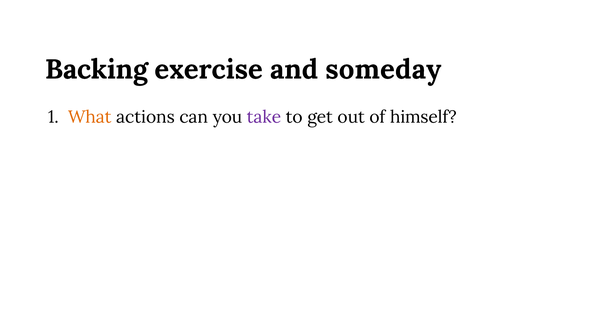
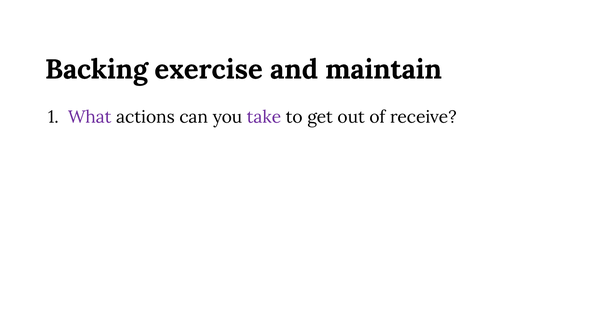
someday: someday -> maintain
What colour: orange -> purple
himself: himself -> receive
